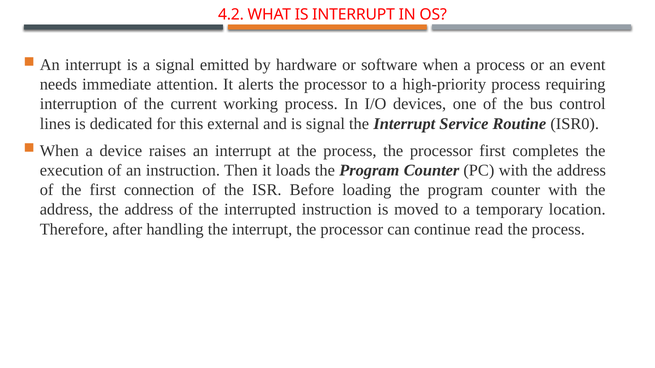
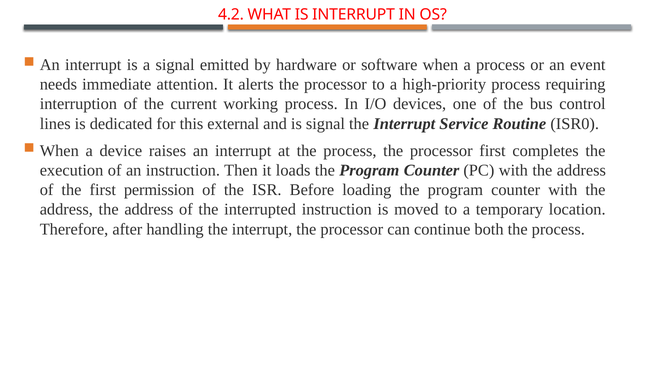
connection: connection -> permission
read: read -> both
